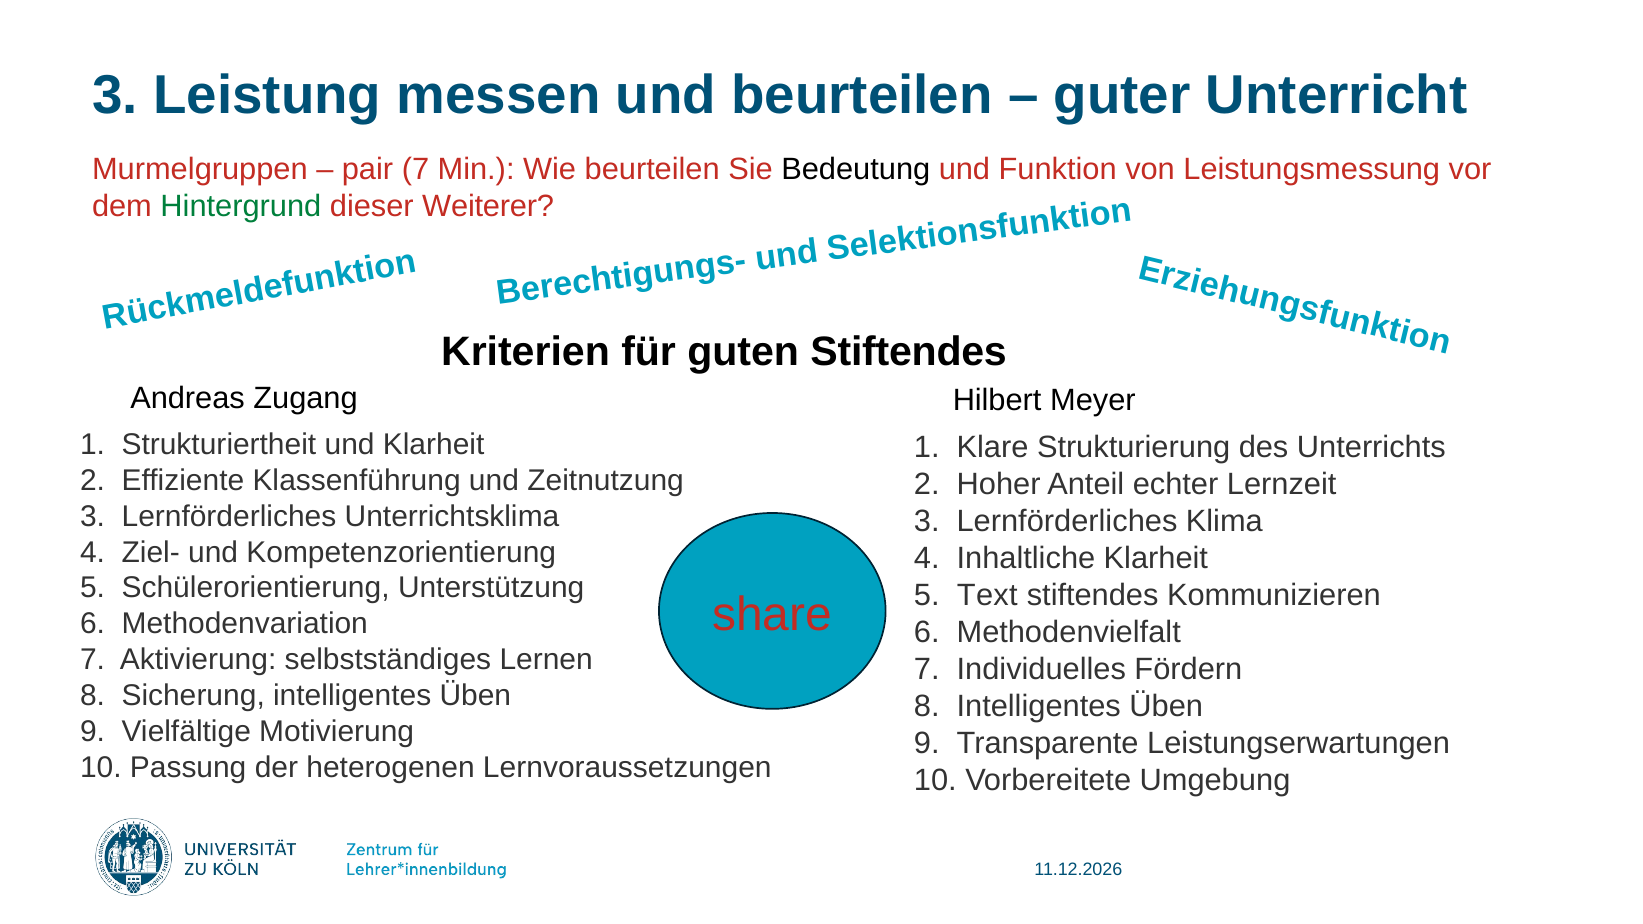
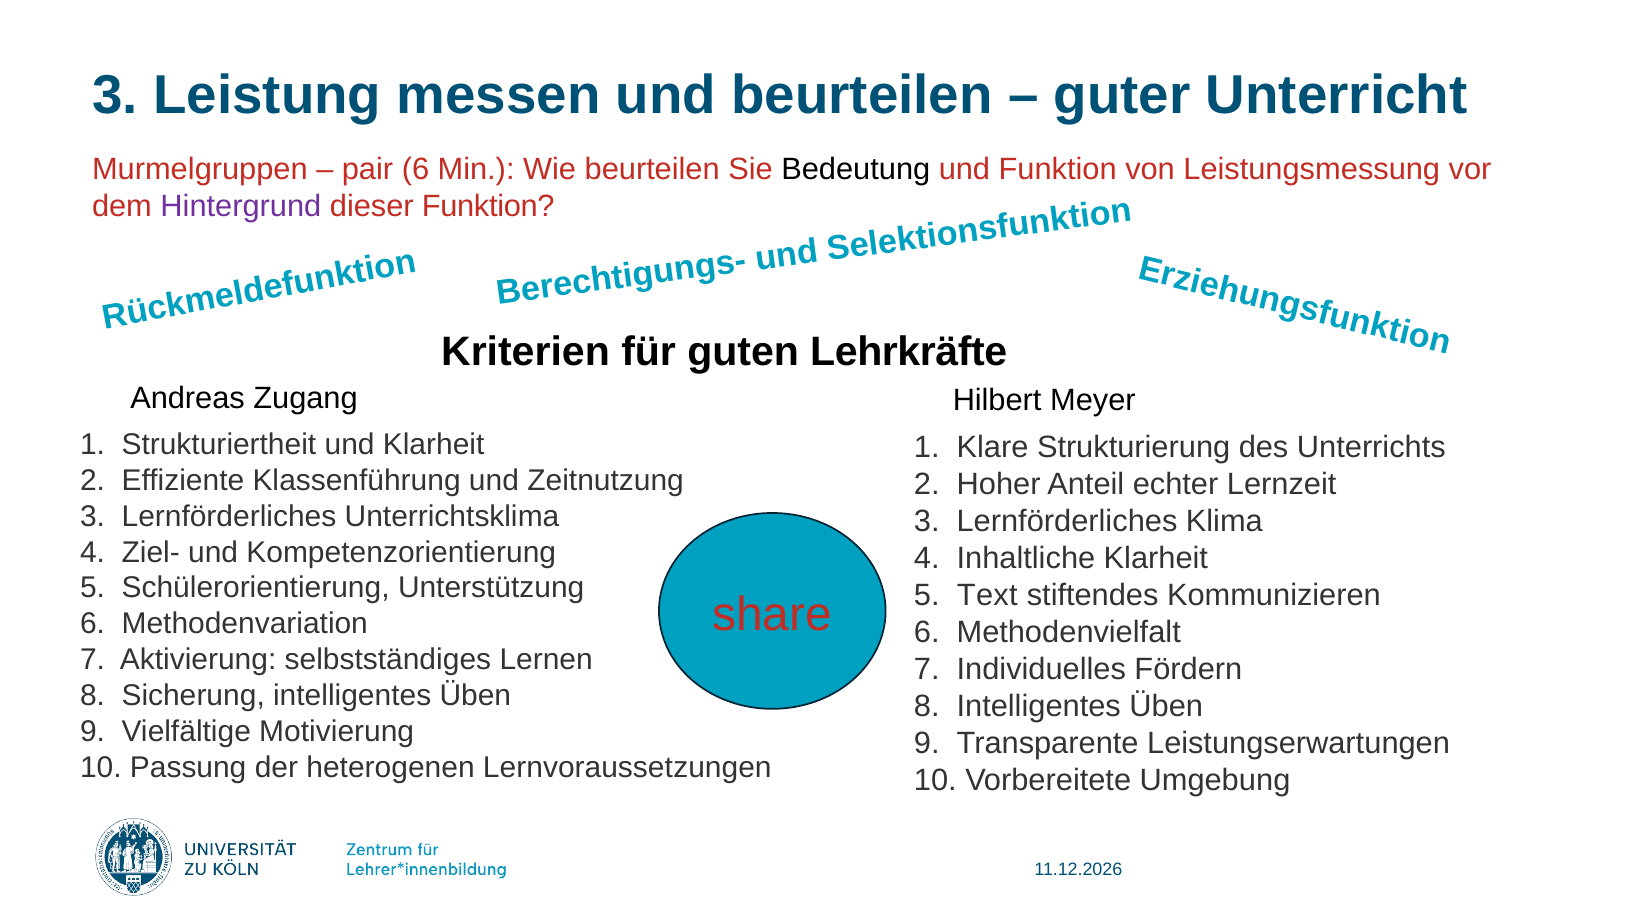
pair 7: 7 -> 6
Hintergrund colour: green -> purple
dieser Weiterer: Weiterer -> Funktion
guten Stiftendes: Stiftendes -> Lehrkräfte
